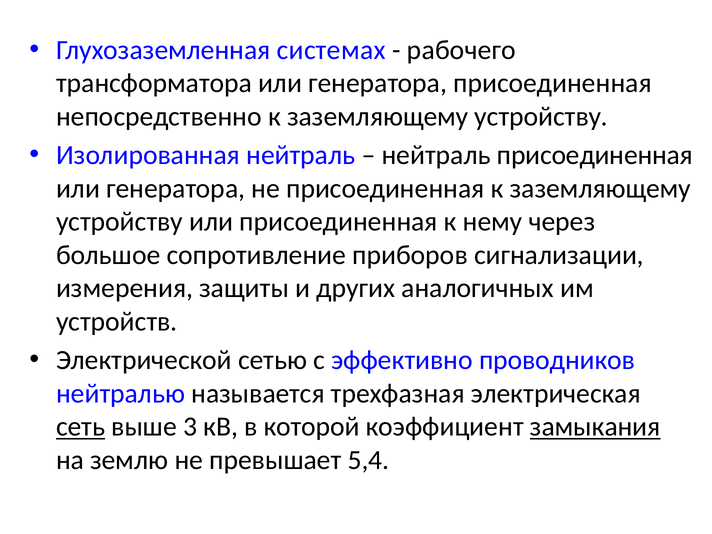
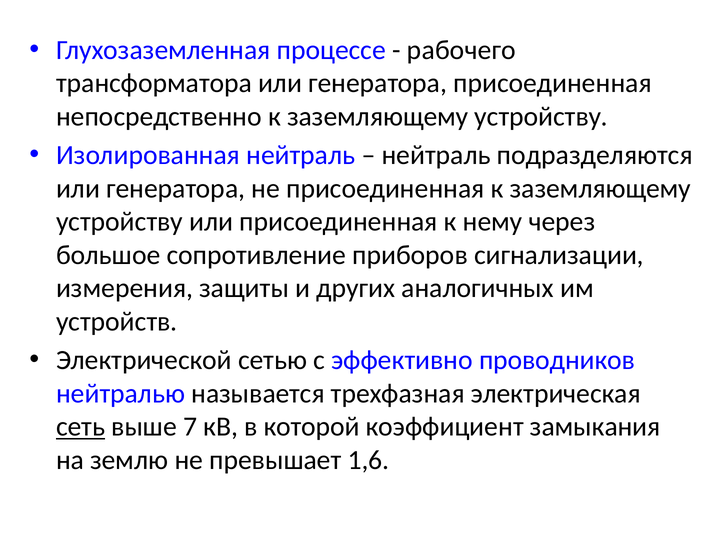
системах: системах -> процессе
нейтраль присоединенная: присоединенная -> подразделяются
3: 3 -> 7
замыкания underline: present -> none
5,4: 5,4 -> 1,6
